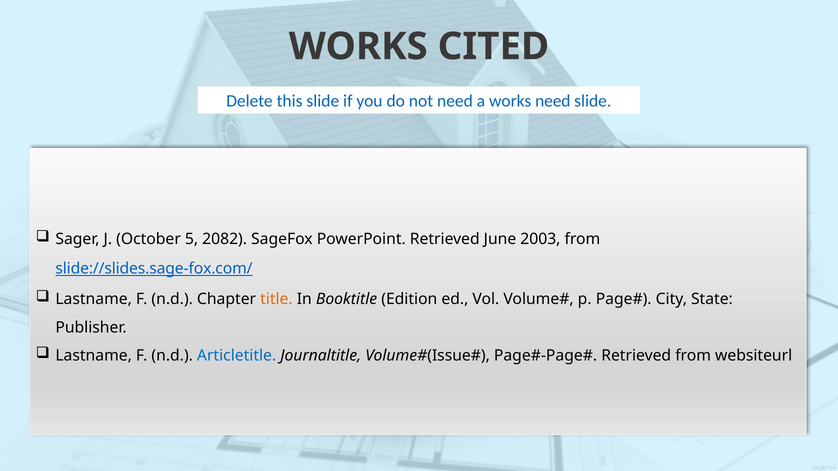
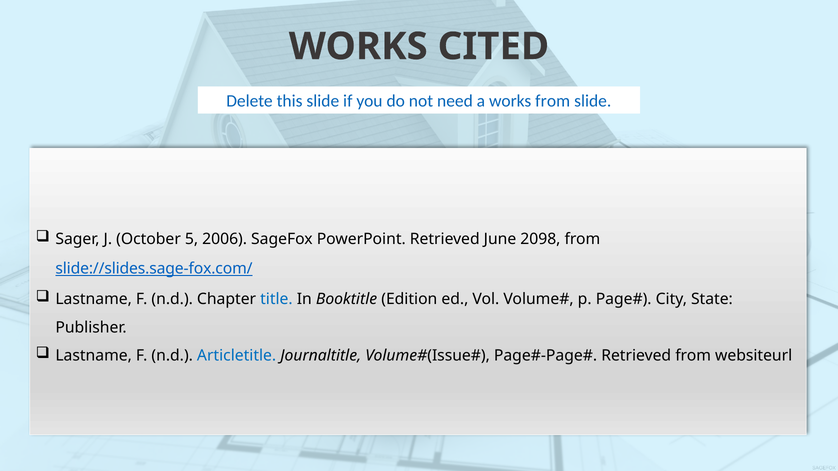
works need: need -> from
2082: 2082 -> 2006
2003: 2003 -> 2098
title colour: orange -> blue
